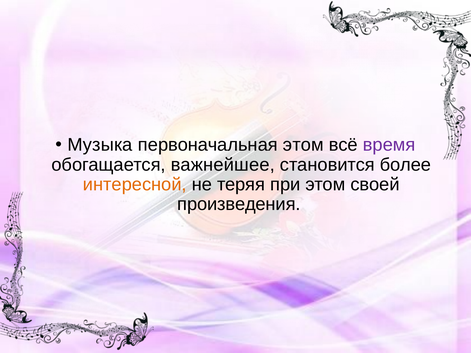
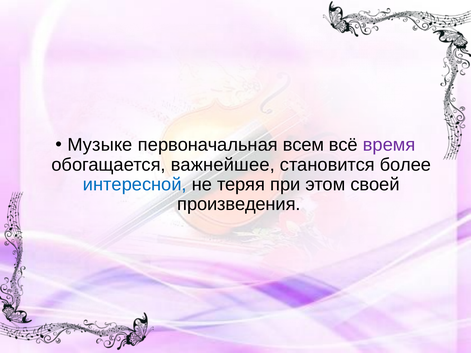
Музыка: Музыка -> Музыке
первоначальная этом: этом -> всем
интересной colour: orange -> blue
